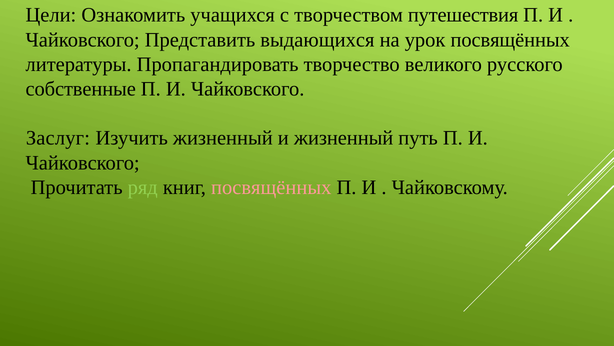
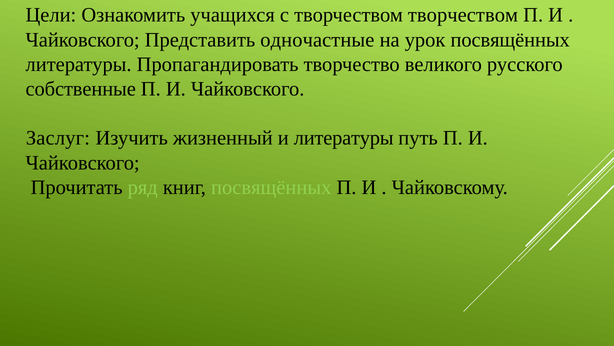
творчеством путешествия: путешествия -> творчеством
выдающихся: выдающихся -> одночастные
и жизненный: жизненный -> литературы
посвящённых at (271, 187) colour: pink -> light green
